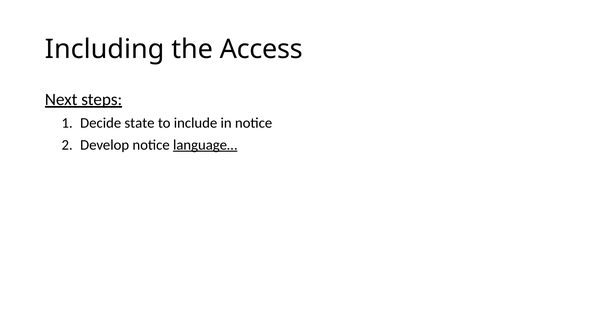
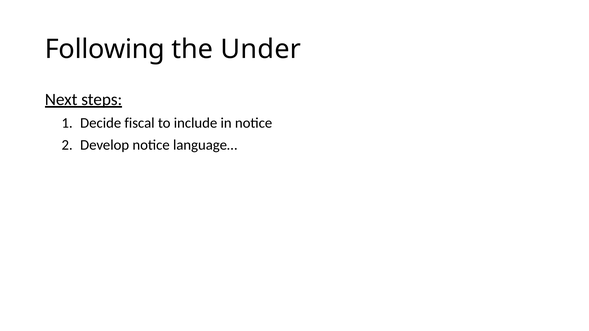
Including: Including -> Following
Access: Access -> Under
state: state -> fiscal
language… underline: present -> none
